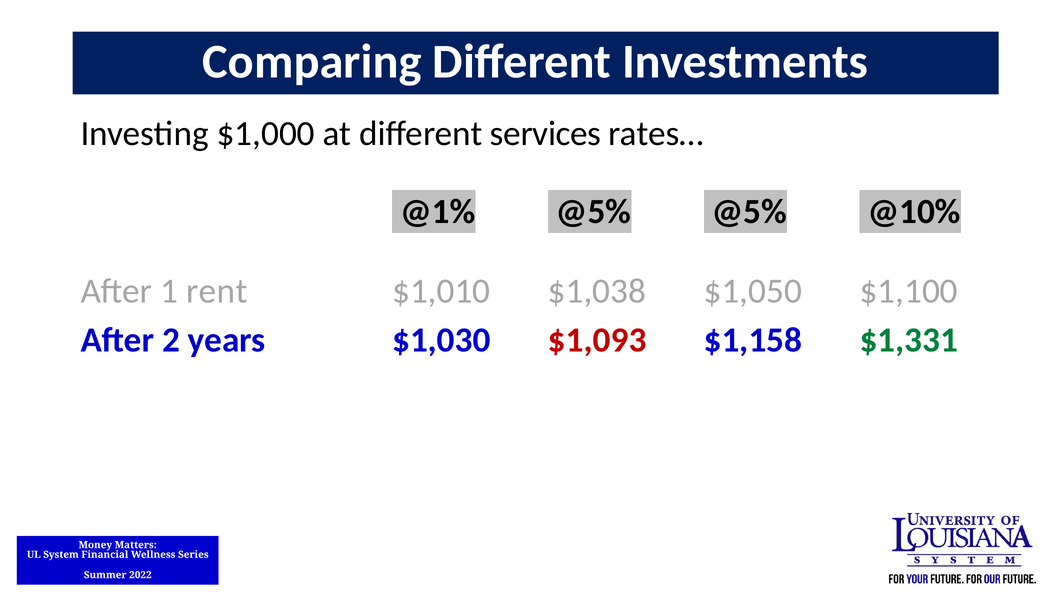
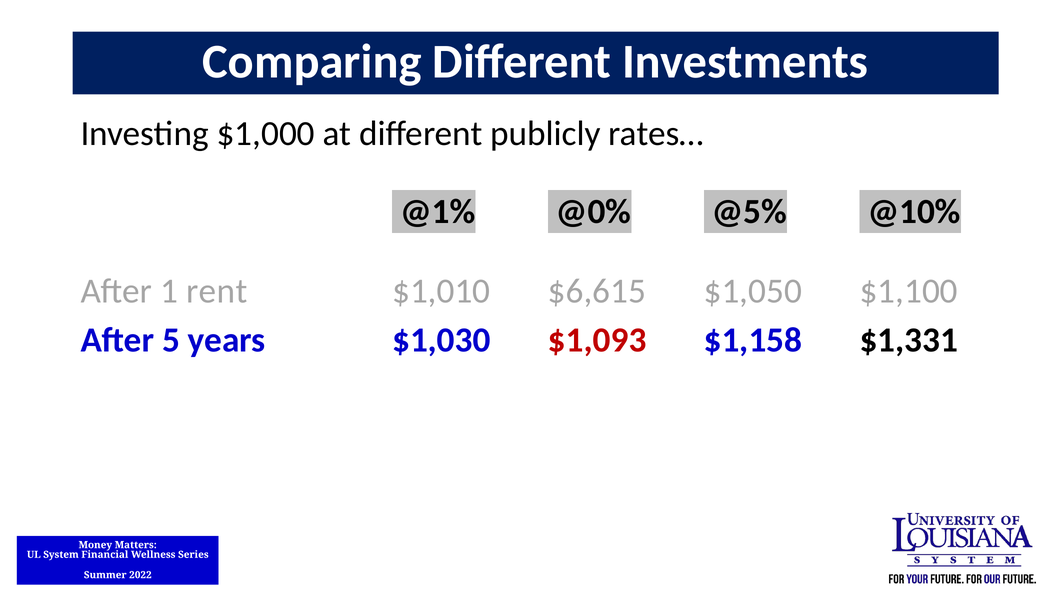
services: services -> publicly
@1% @5%: @5% -> @0%
$1,038: $1,038 -> $6,615
2 at (171, 340): 2 -> 5
$1,331 colour: green -> black
